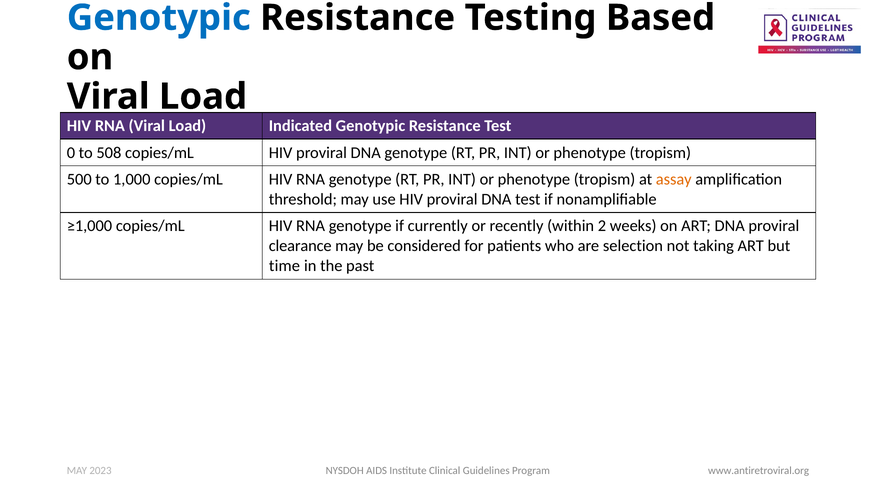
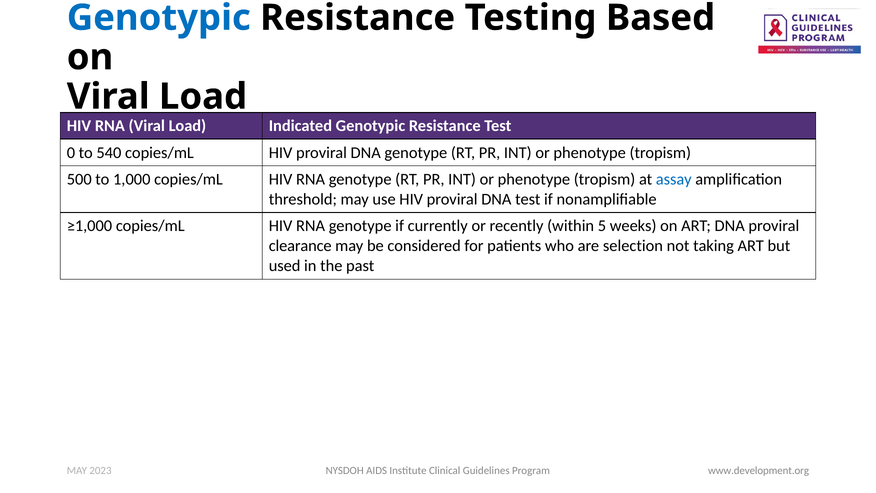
508: 508 -> 540
assay colour: orange -> blue
2: 2 -> 5
time: time -> used
www.antiretroviral.org: www.antiretroviral.org -> www.development.org
